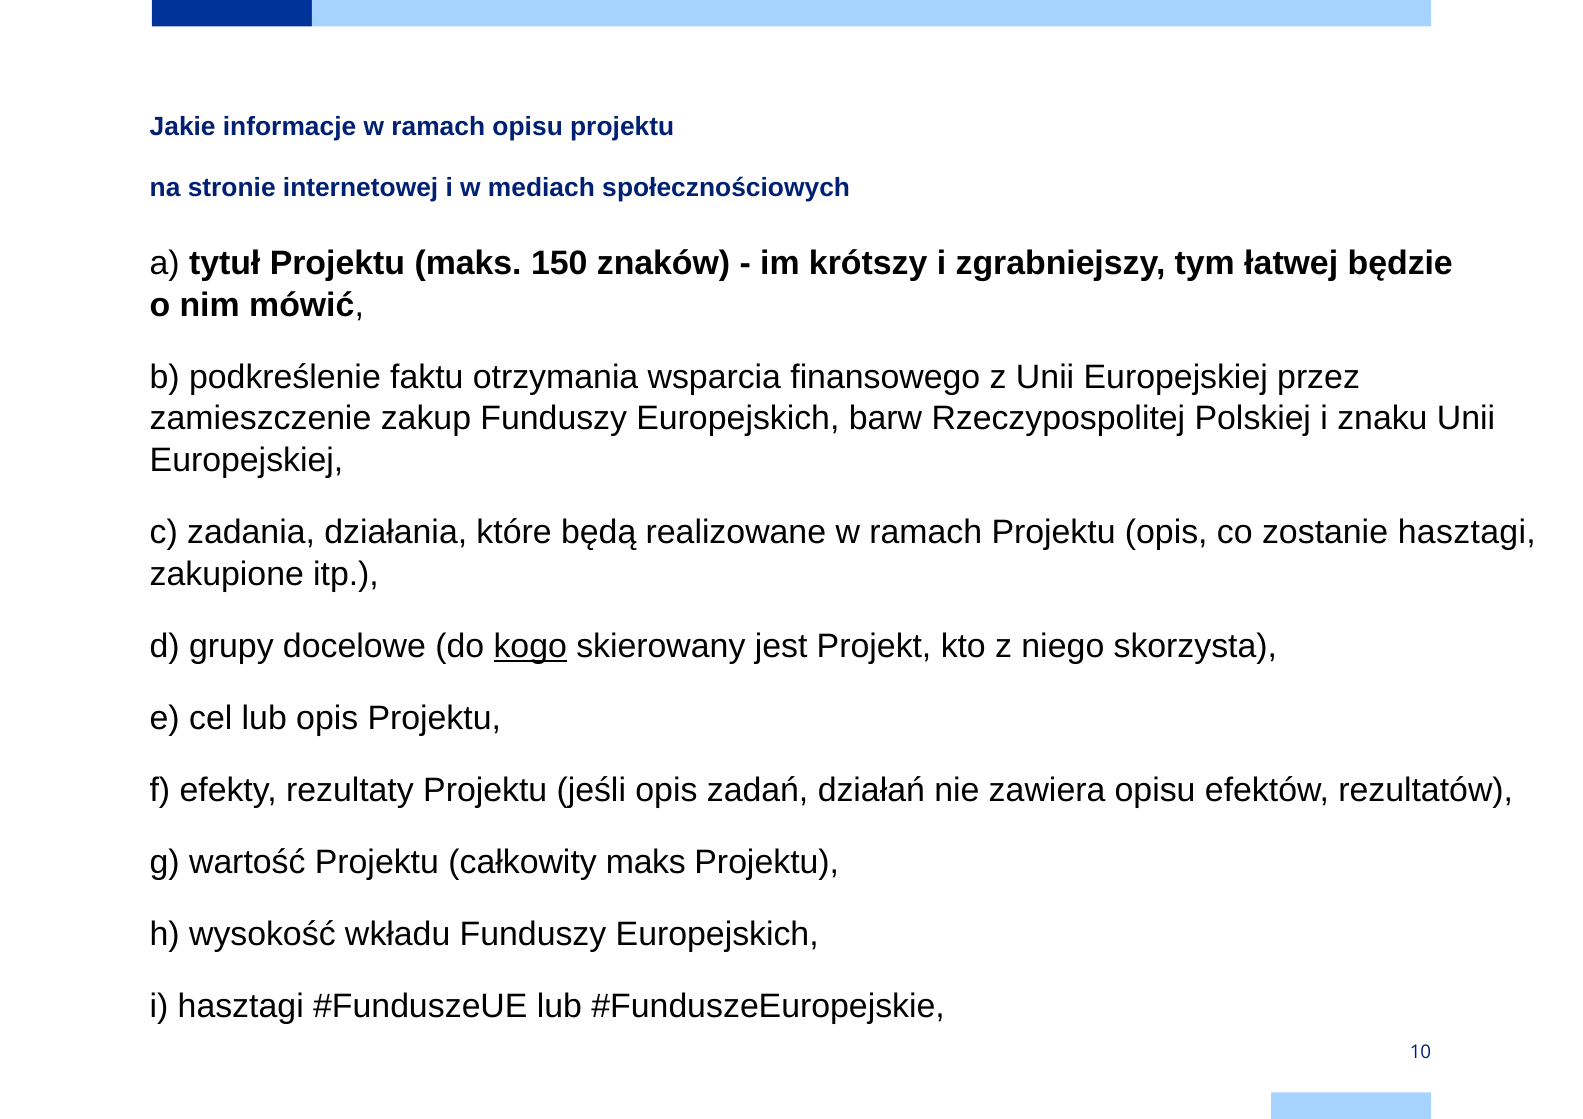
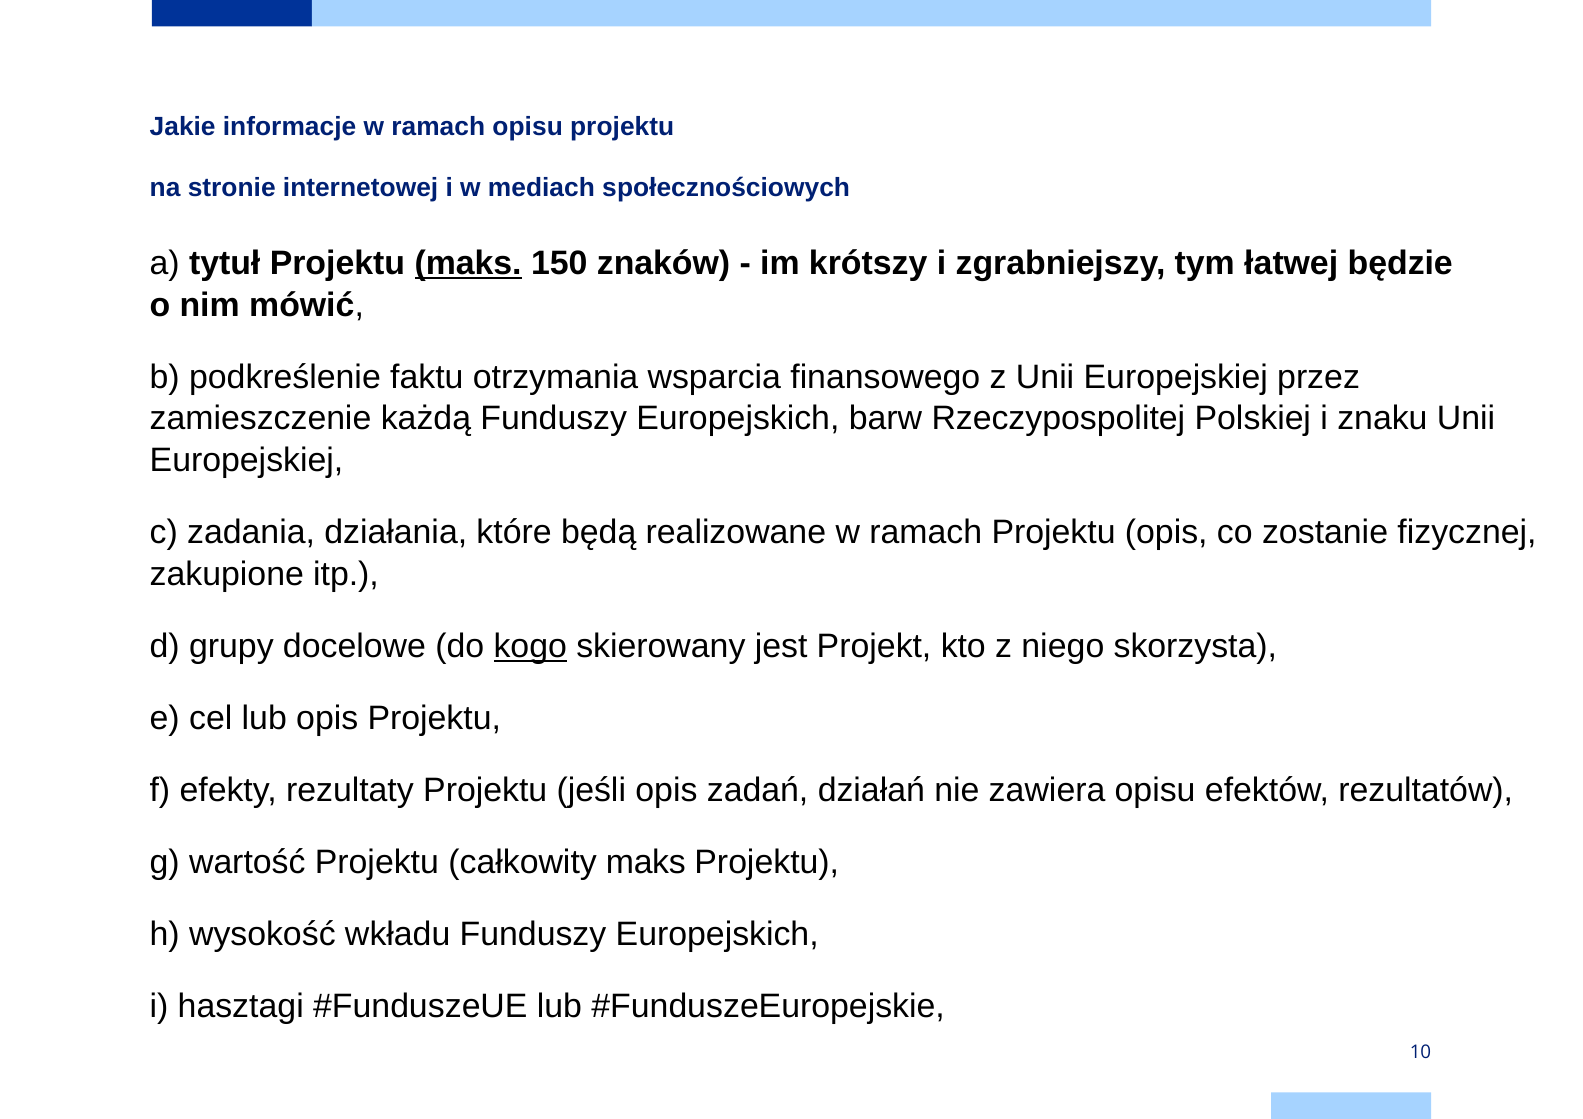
maks at (468, 263) underline: none -> present
zakup: zakup -> każdą
zostanie hasztagi: hasztagi -> fizycznej
